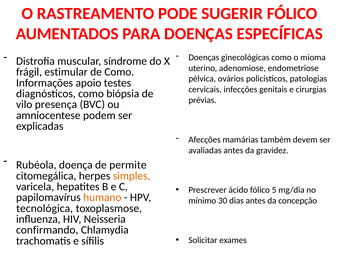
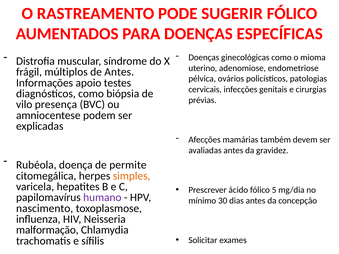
estimular: estimular -> múltiplos
de Como: Como -> Antes
humano colour: orange -> purple
tecnológica: tecnológica -> nascimento
confirmando: confirmando -> malformação
